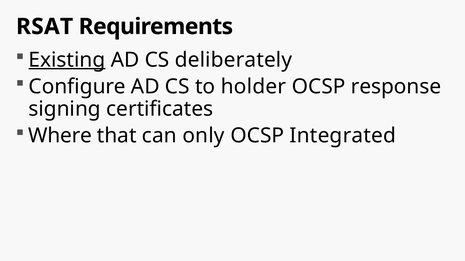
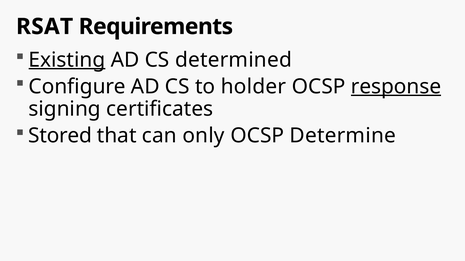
deliberately: deliberately -> determined
response underline: none -> present
Where: Where -> Stored
Integrated: Integrated -> Determine
